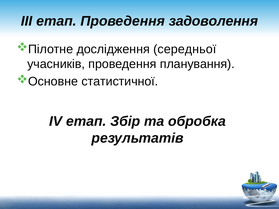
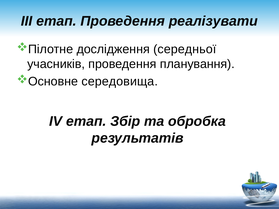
задоволення: задоволення -> реалізувати
статистичної: статистичної -> середовища
